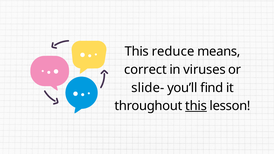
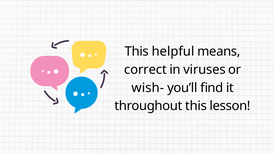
reduce: reduce -> helpful
slide-: slide- -> wish-
this at (196, 106) underline: present -> none
